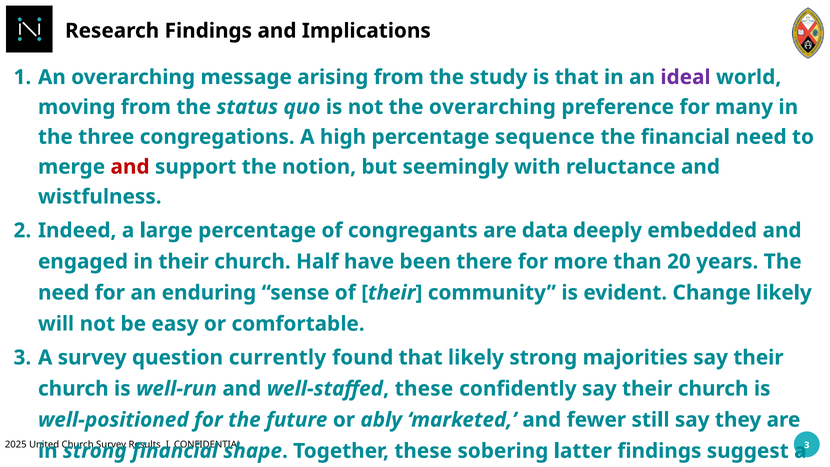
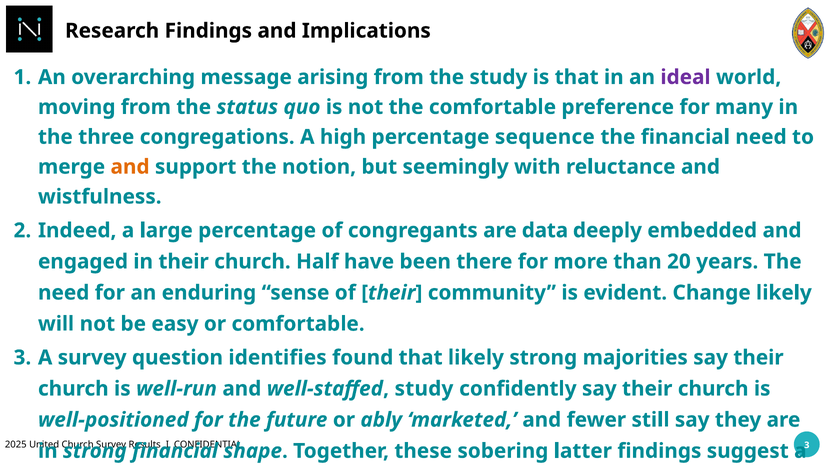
the overarching: overarching -> comfortable
and at (130, 167) colour: red -> orange
currently: currently -> identifies
well-staffed these: these -> study
